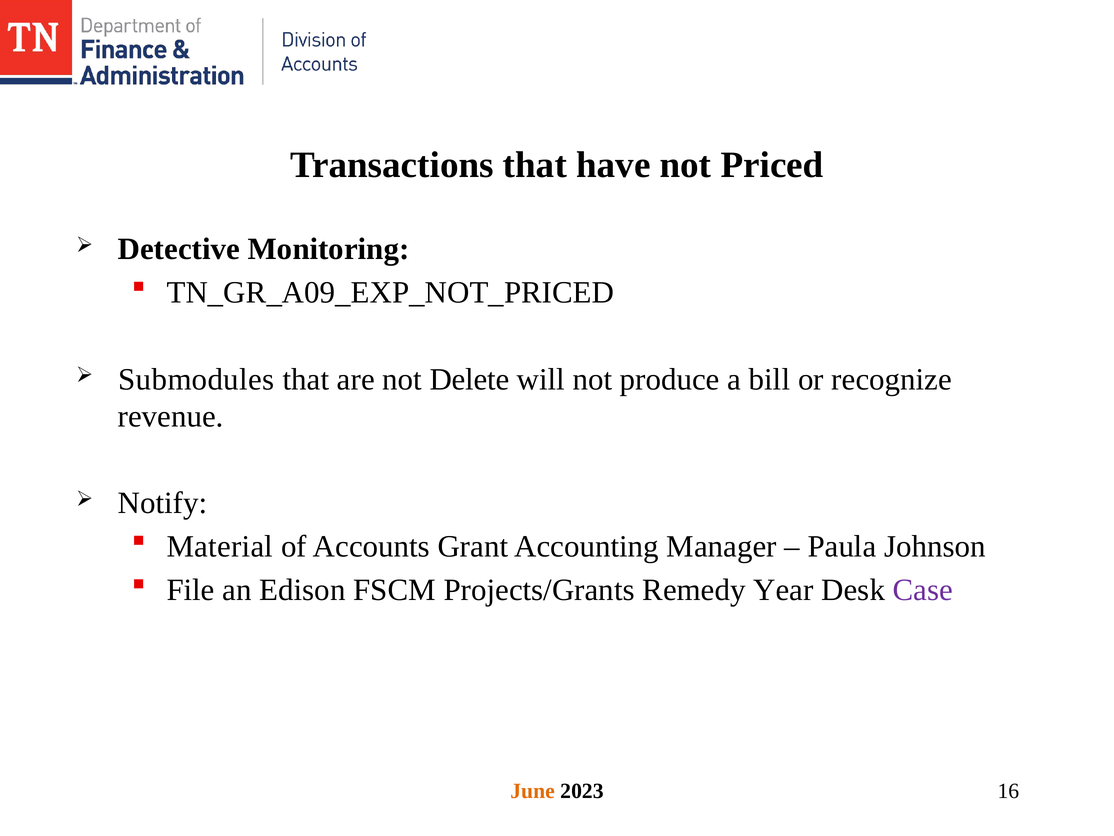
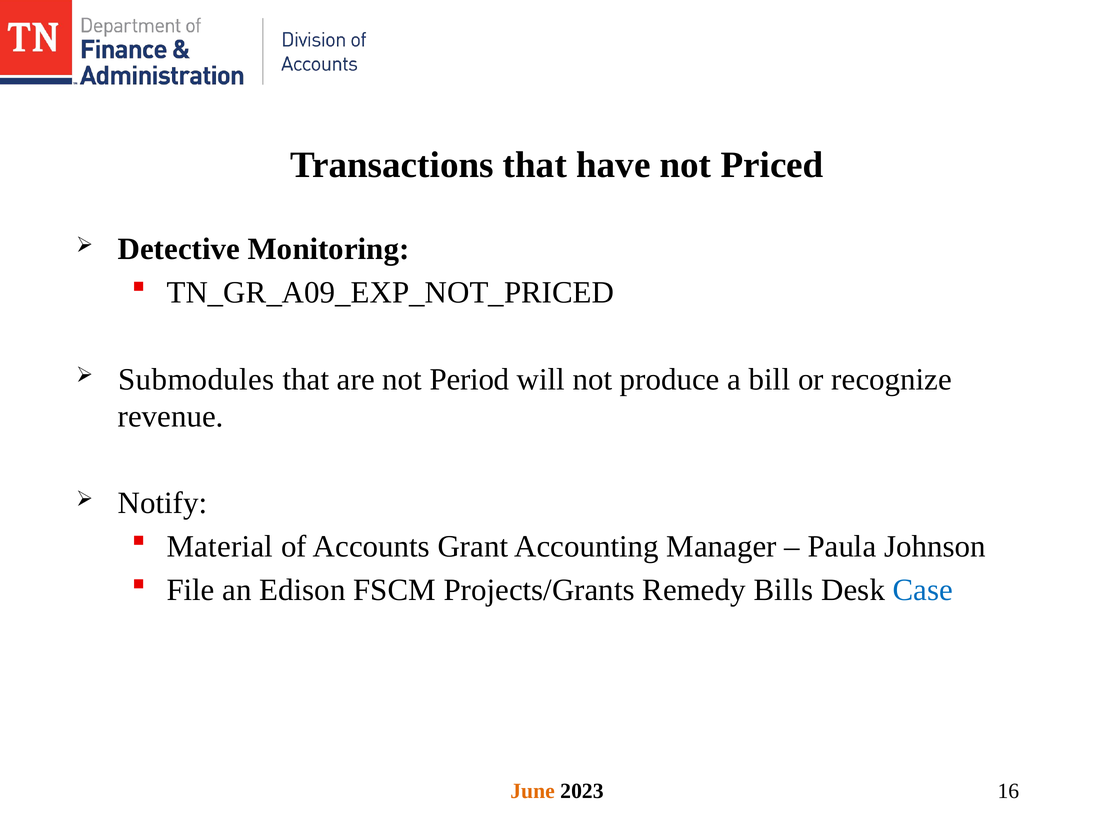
Delete: Delete -> Period
Year: Year -> Bills
Case colour: purple -> blue
